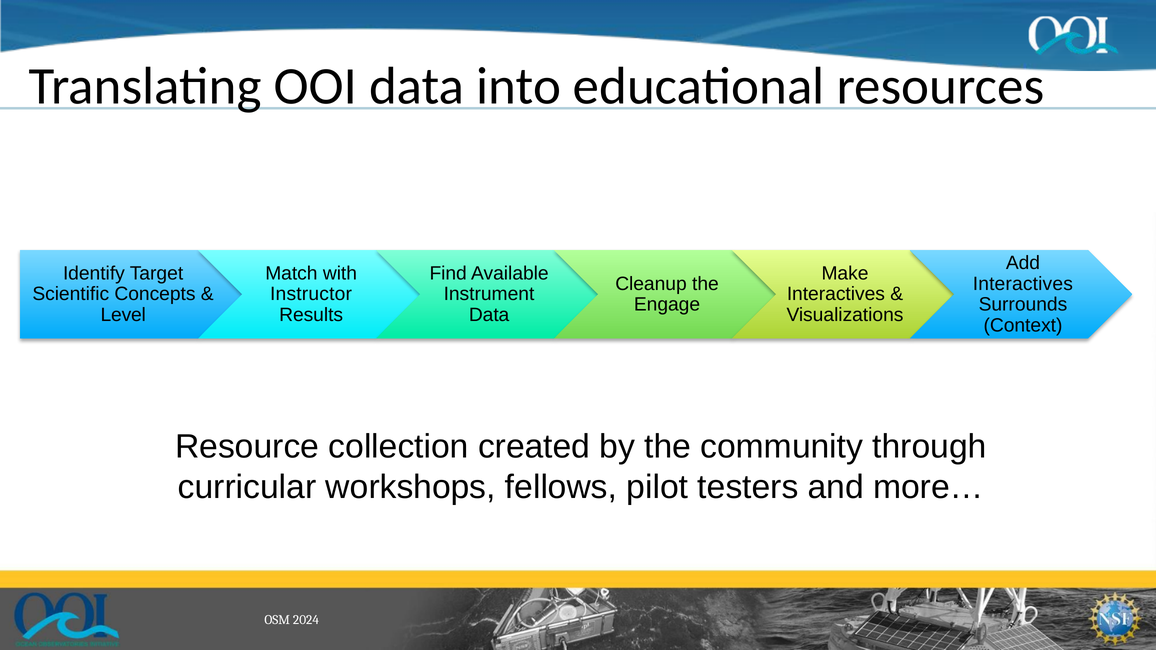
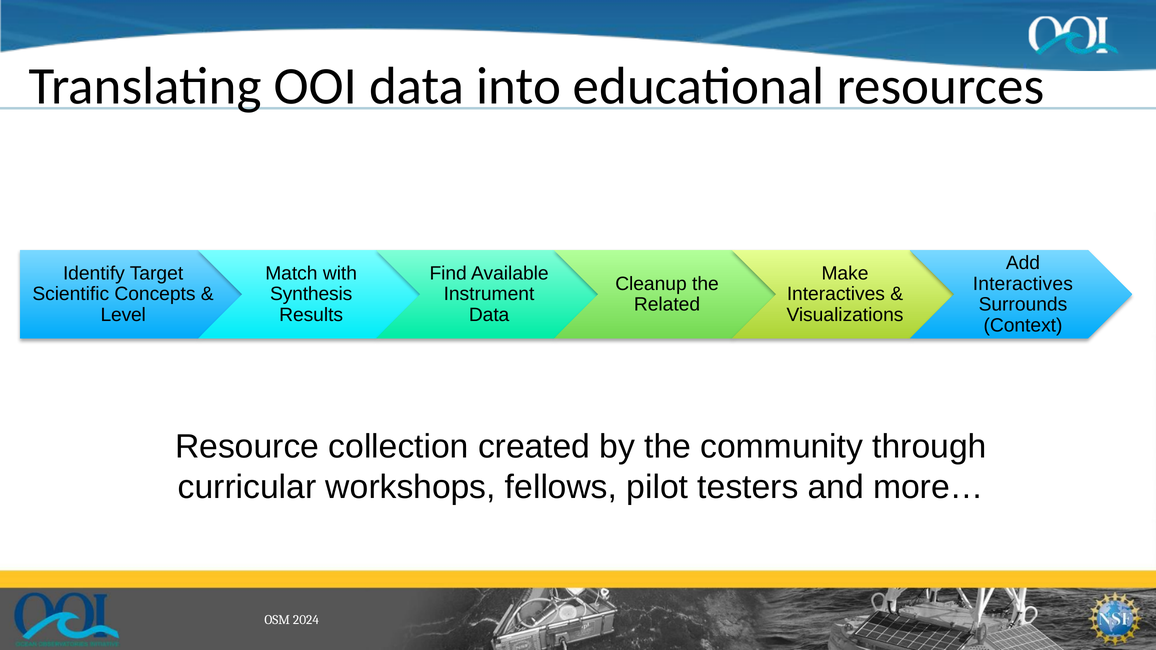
Instructor: Instructor -> Synthesis
Engage: Engage -> Related
